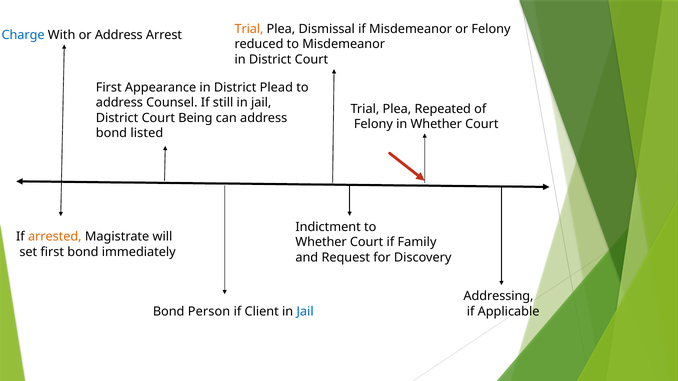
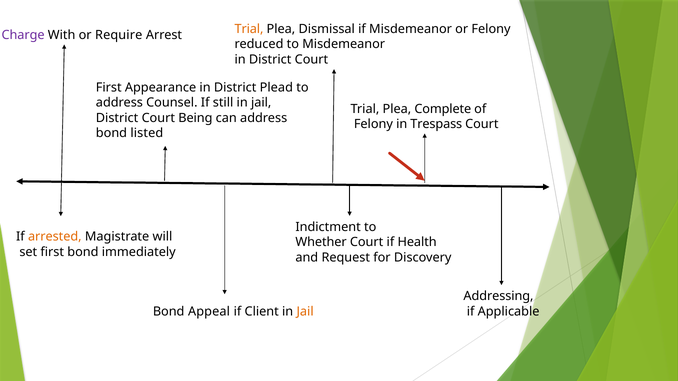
Charge colour: blue -> purple
or Address: Address -> Require
Repeated: Repeated -> Complete
in Whether: Whether -> Trespass
Family: Family -> Health
Person: Person -> Appeal
Jail at (305, 312) colour: blue -> orange
